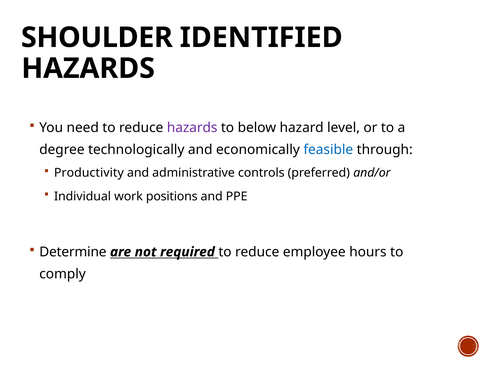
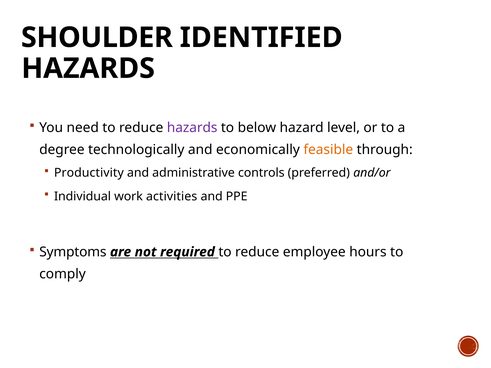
feasible colour: blue -> orange
positions: positions -> activities
Determine: Determine -> Symptoms
